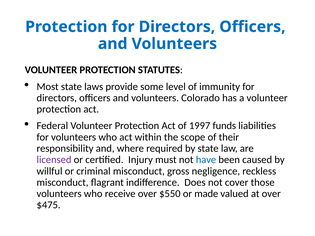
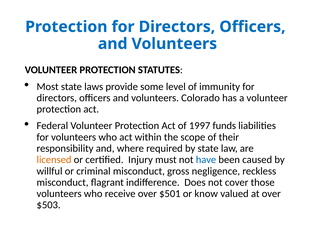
licensed colour: purple -> orange
$550: $550 -> $501
made: made -> know
$475: $475 -> $503
